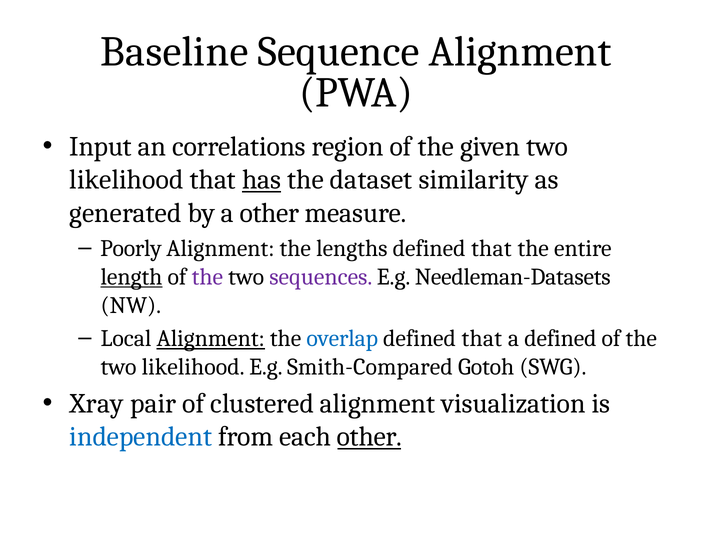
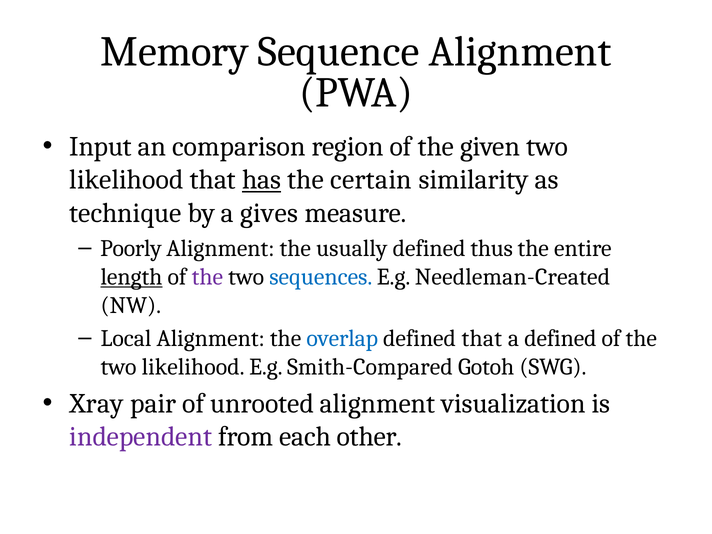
Baseline: Baseline -> Memory
correlations: correlations -> comparison
dataset: dataset -> certain
generated: generated -> technique
a other: other -> gives
lengths: lengths -> usually
that at (491, 248): that -> thus
sequences colour: purple -> blue
Needleman-Datasets: Needleman-Datasets -> Needleman-Created
Alignment at (211, 338) underline: present -> none
clustered: clustered -> unrooted
independent colour: blue -> purple
other at (369, 437) underline: present -> none
